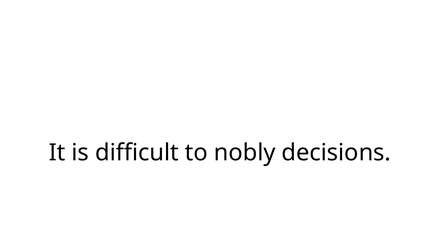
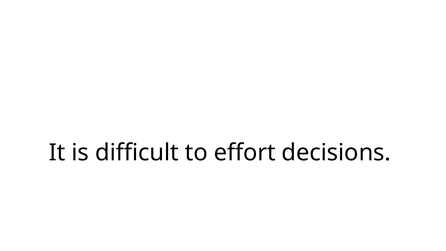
nobly: nobly -> effort
